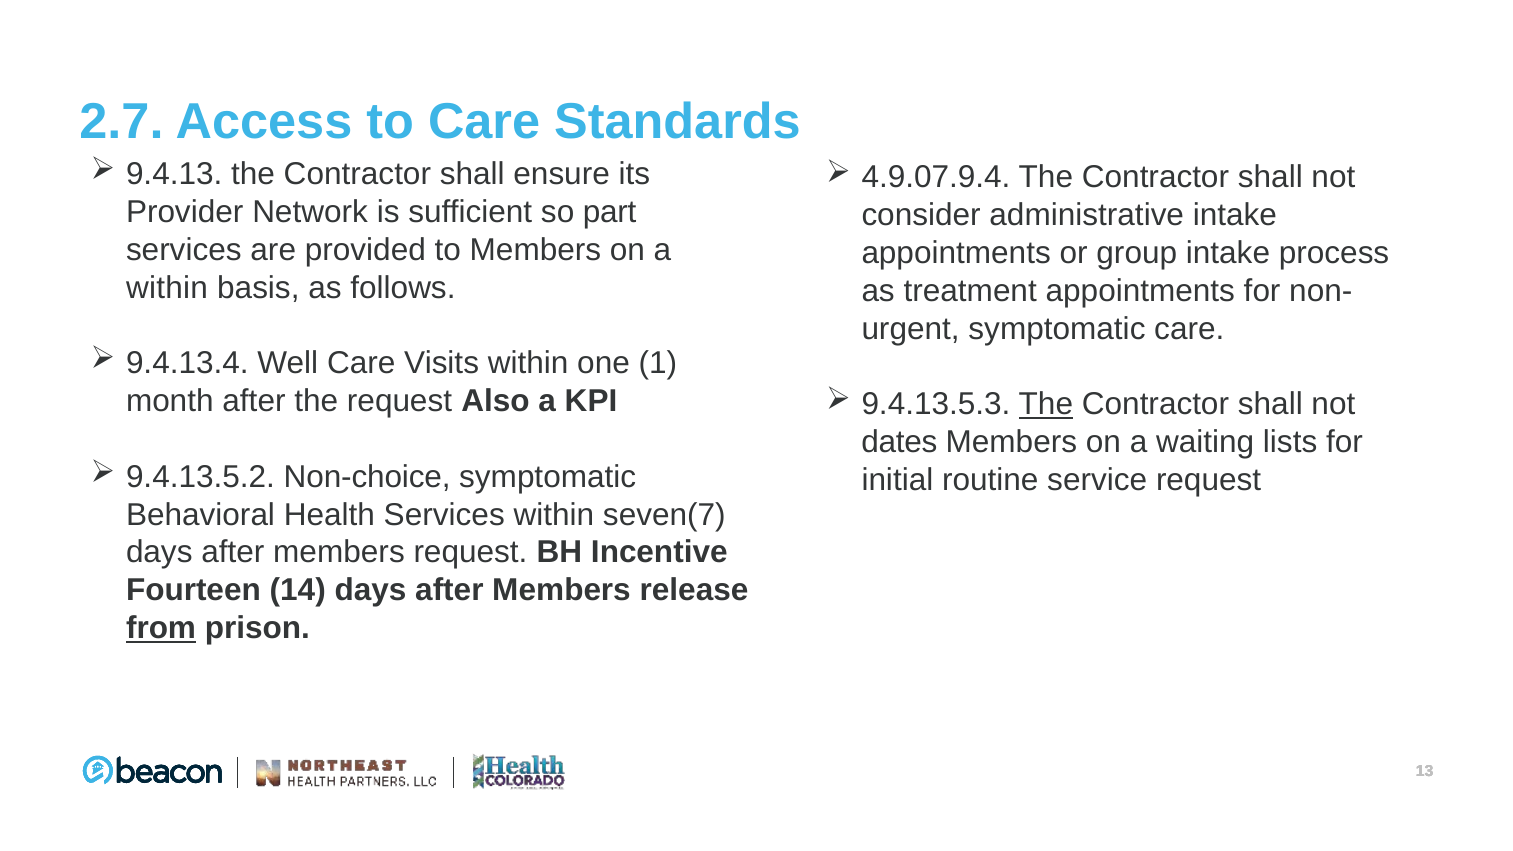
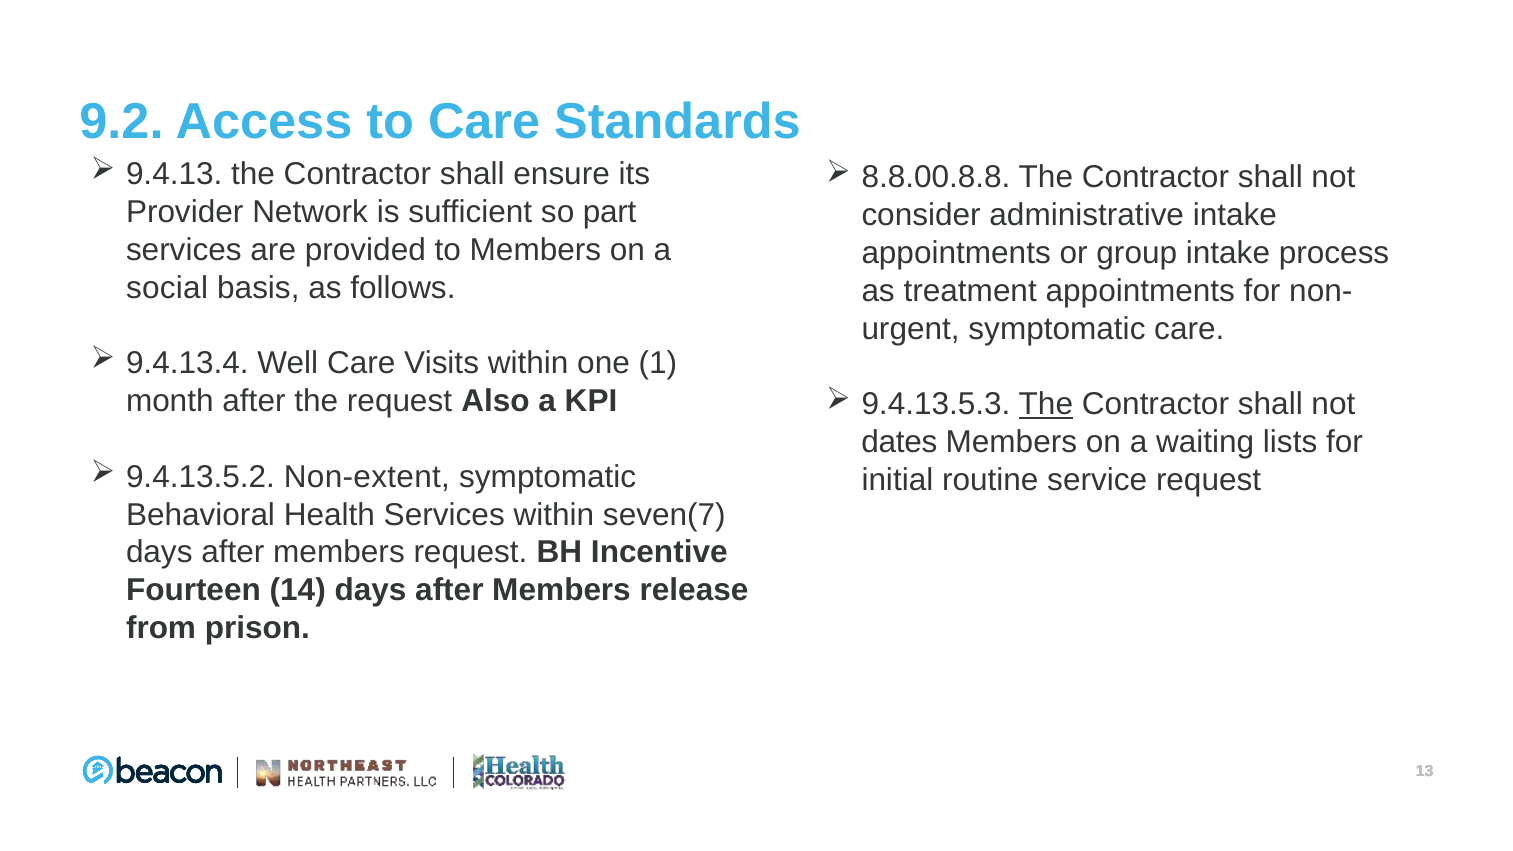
2.7: 2.7 -> 9.2
4.9.07.9.4: 4.9.07.9.4 -> 8.8.00.8.8
within at (167, 288): within -> social
Non-choice: Non-choice -> Non-extent
from underline: present -> none
